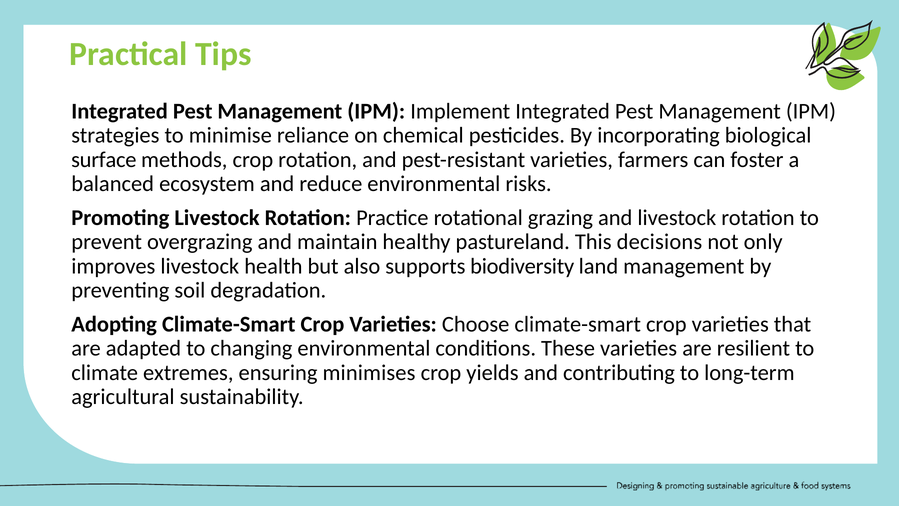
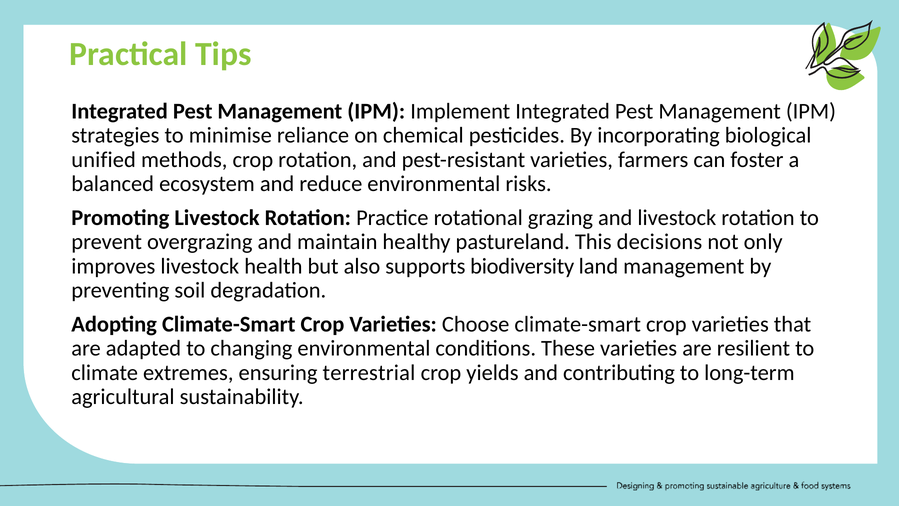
surface: surface -> unified
minimises: minimises -> terrestrial
